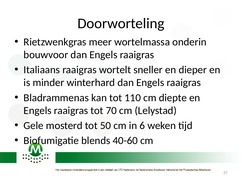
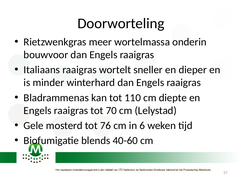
50: 50 -> 76
